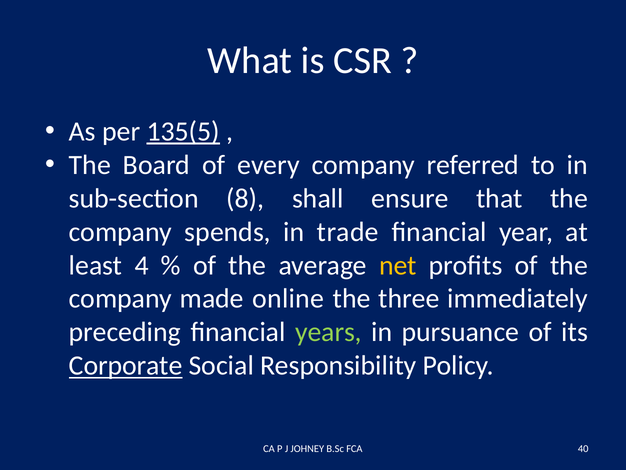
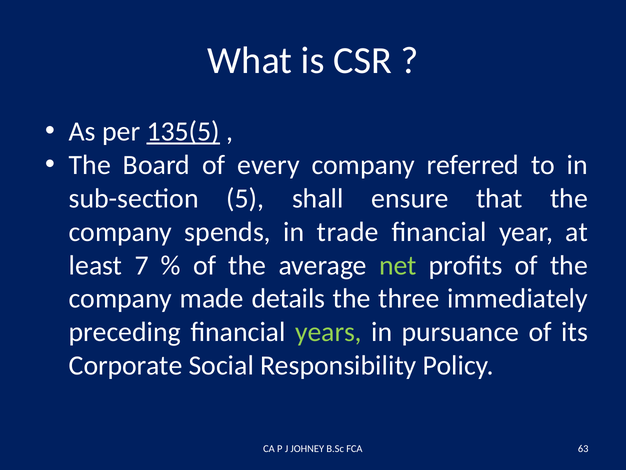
8: 8 -> 5
4: 4 -> 7
net colour: yellow -> light green
online: online -> details
Corporate underline: present -> none
40: 40 -> 63
